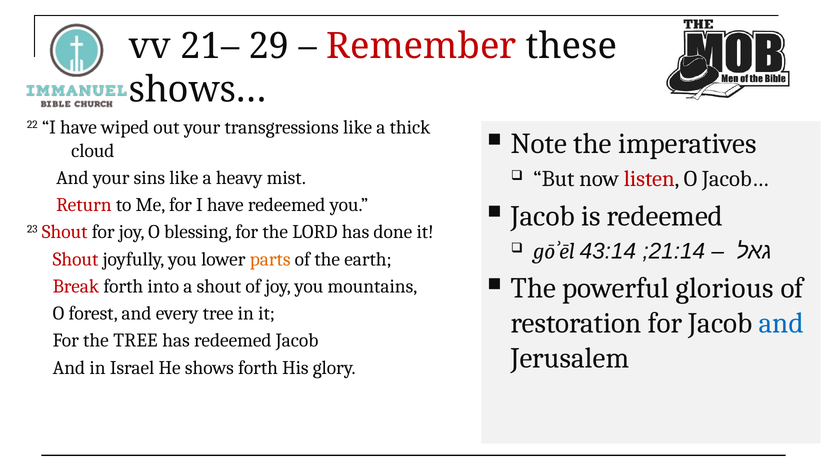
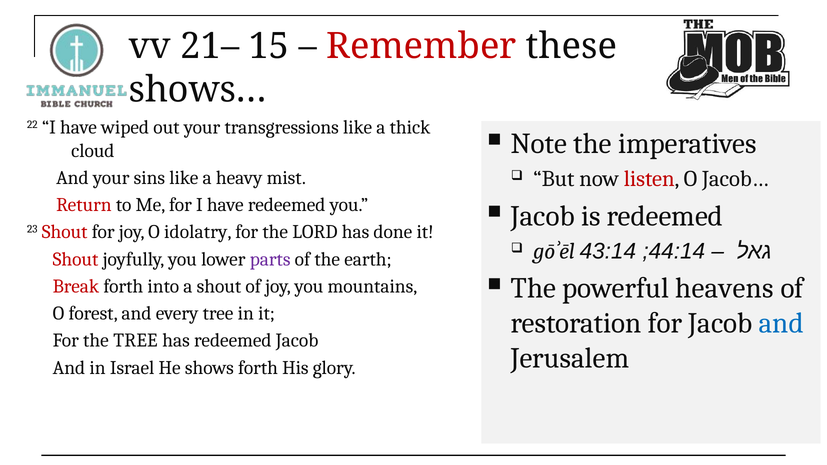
29: 29 -> 15
blessing: blessing -> idolatry
21:14: 21:14 -> 44:14
parts colour: orange -> purple
glorious: glorious -> heavens
